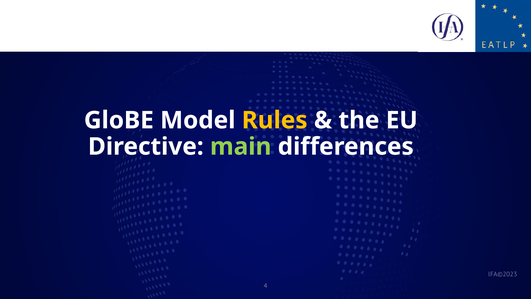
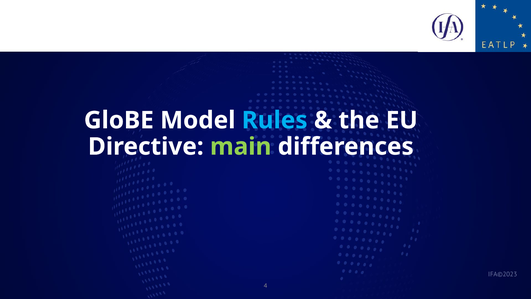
Rules colour: yellow -> light blue
